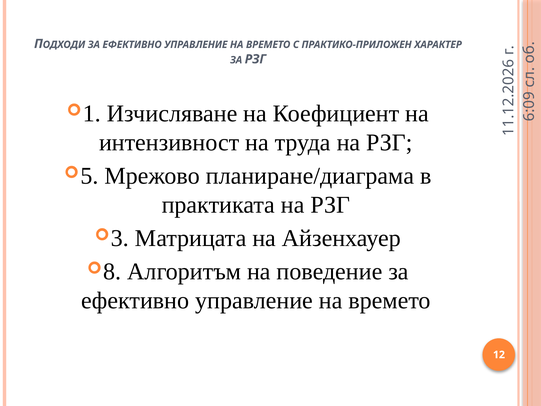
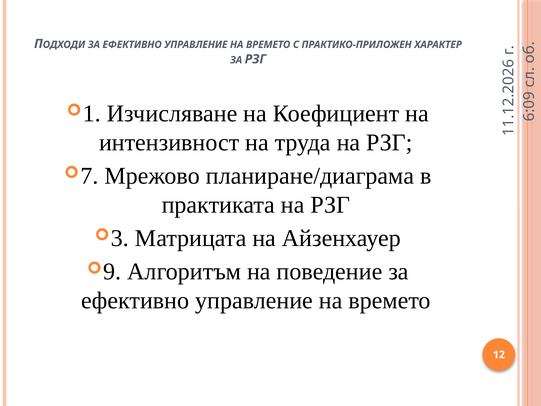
5: 5 -> 7
8 at (112, 271): 8 -> 9
